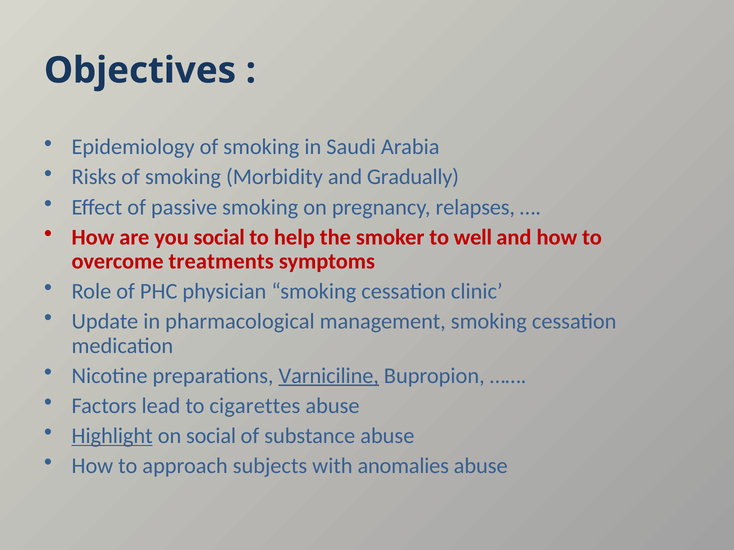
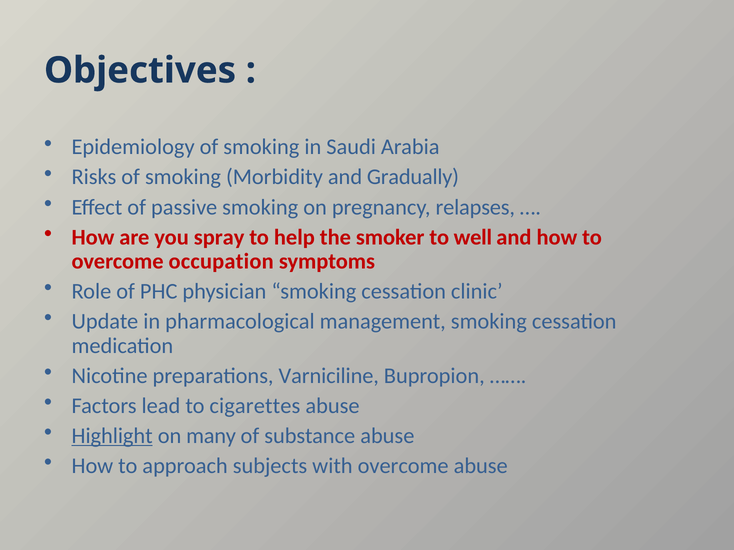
you social: social -> spray
treatments: treatments -> occupation
Varniciline underline: present -> none
on social: social -> many
with anomalies: anomalies -> overcome
